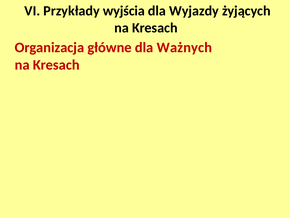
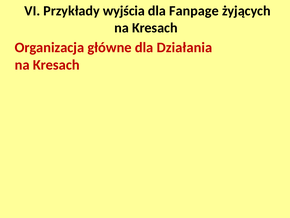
Wyjazdy: Wyjazdy -> Fanpage
Ważnych: Ważnych -> Działania
